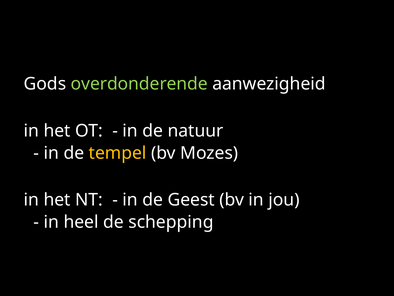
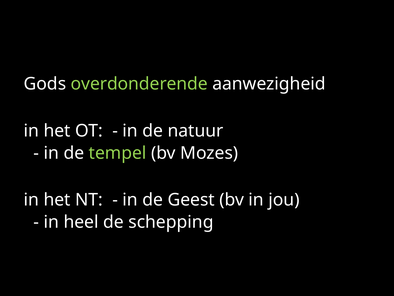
tempel colour: yellow -> light green
